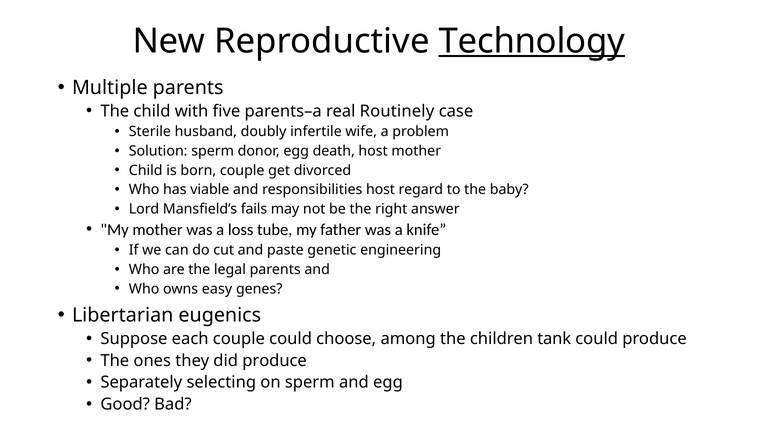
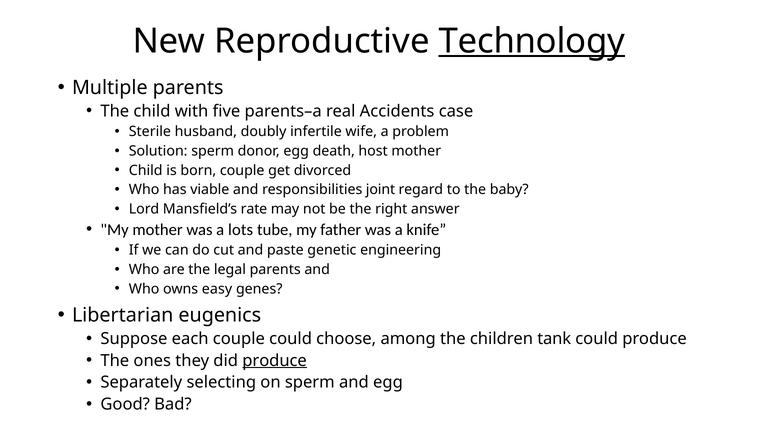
Routinely: Routinely -> Accidents
responsibilities host: host -> joint
fails: fails -> rate
loss: loss -> lots
produce at (275, 360) underline: none -> present
